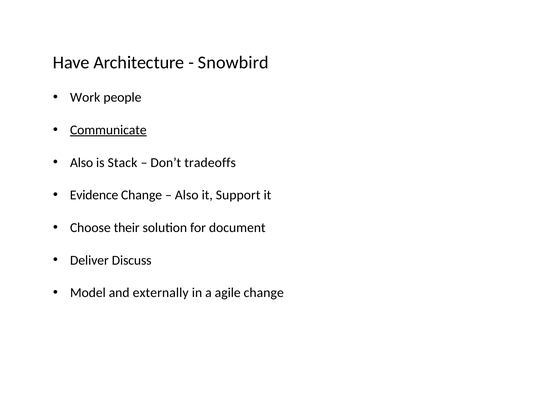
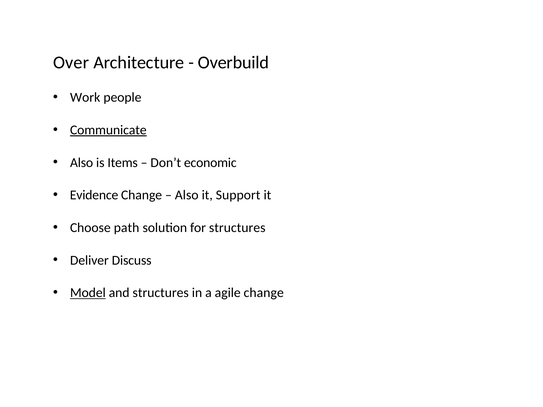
Have: Have -> Over
Snowbird: Snowbird -> Overbuild
Stack: Stack -> Items
tradeoffs: tradeoffs -> economic
their: their -> path
for document: document -> structures
Model underline: none -> present
and externally: externally -> structures
